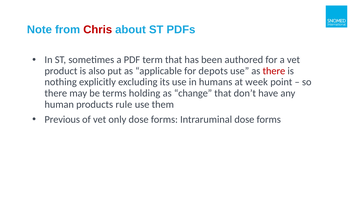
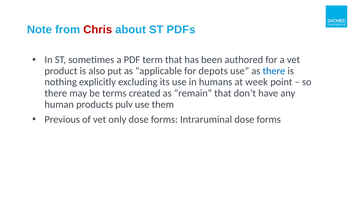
there at (274, 71) colour: red -> blue
holding: holding -> created
change: change -> remain
rule: rule -> pulv
